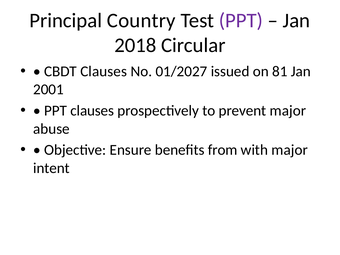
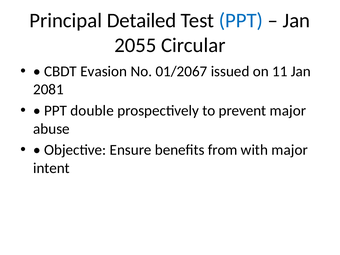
Country: Country -> Detailed
PPT at (241, 20) colour: purple -> blue
2018: 2018 -> 2055
CBDT Clauses: Clauses -> Evasion
01/2027: 01/2027 -> 01/2067
81: 81 -> 11
2001: 2001 -> 2081
PPT clauses: clauses -> double
